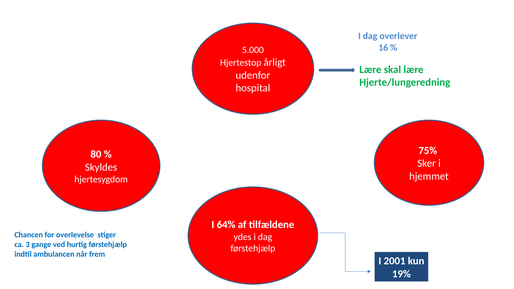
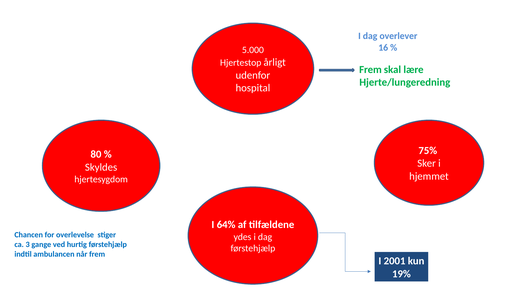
Lære at (370, 70): Lære -> Frem
